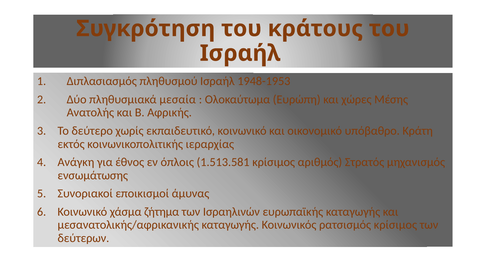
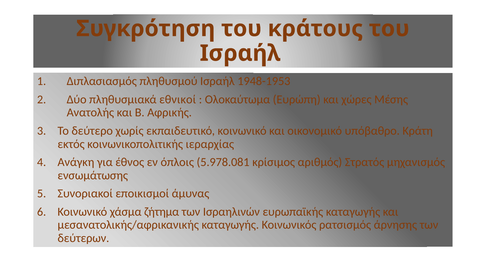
μεσαία: μεσαία -> εθνικοί
1.513.581: 1.513.581 -> 5.978.081
ρατσισμός κρίσιμος: κρίσιμος -> άρνησης
